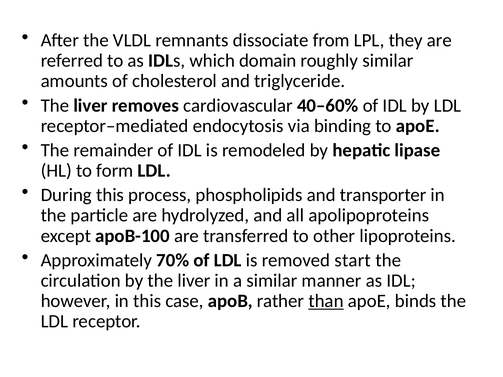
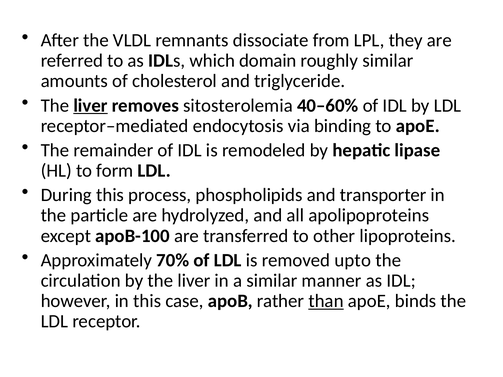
liver at (90, 106) underline: none -> present
cardiovascular: cardiovascular -> sitosterolemia
start: start -> upto
